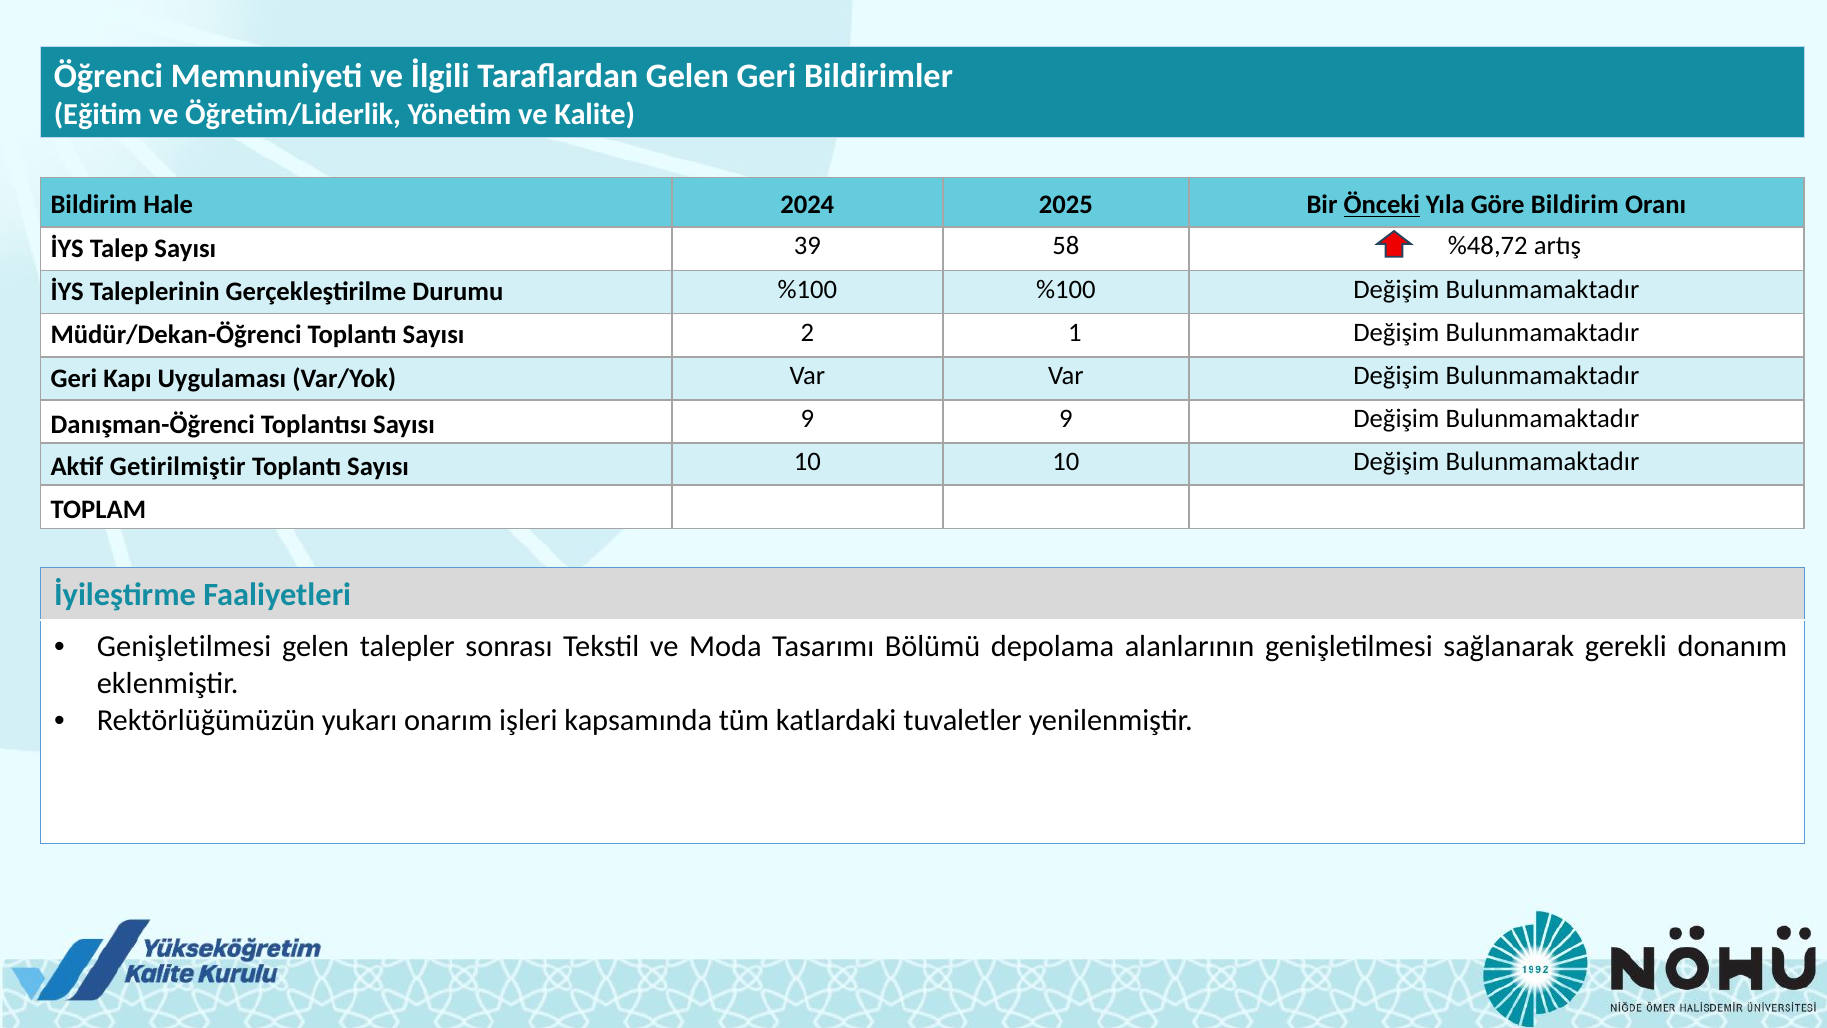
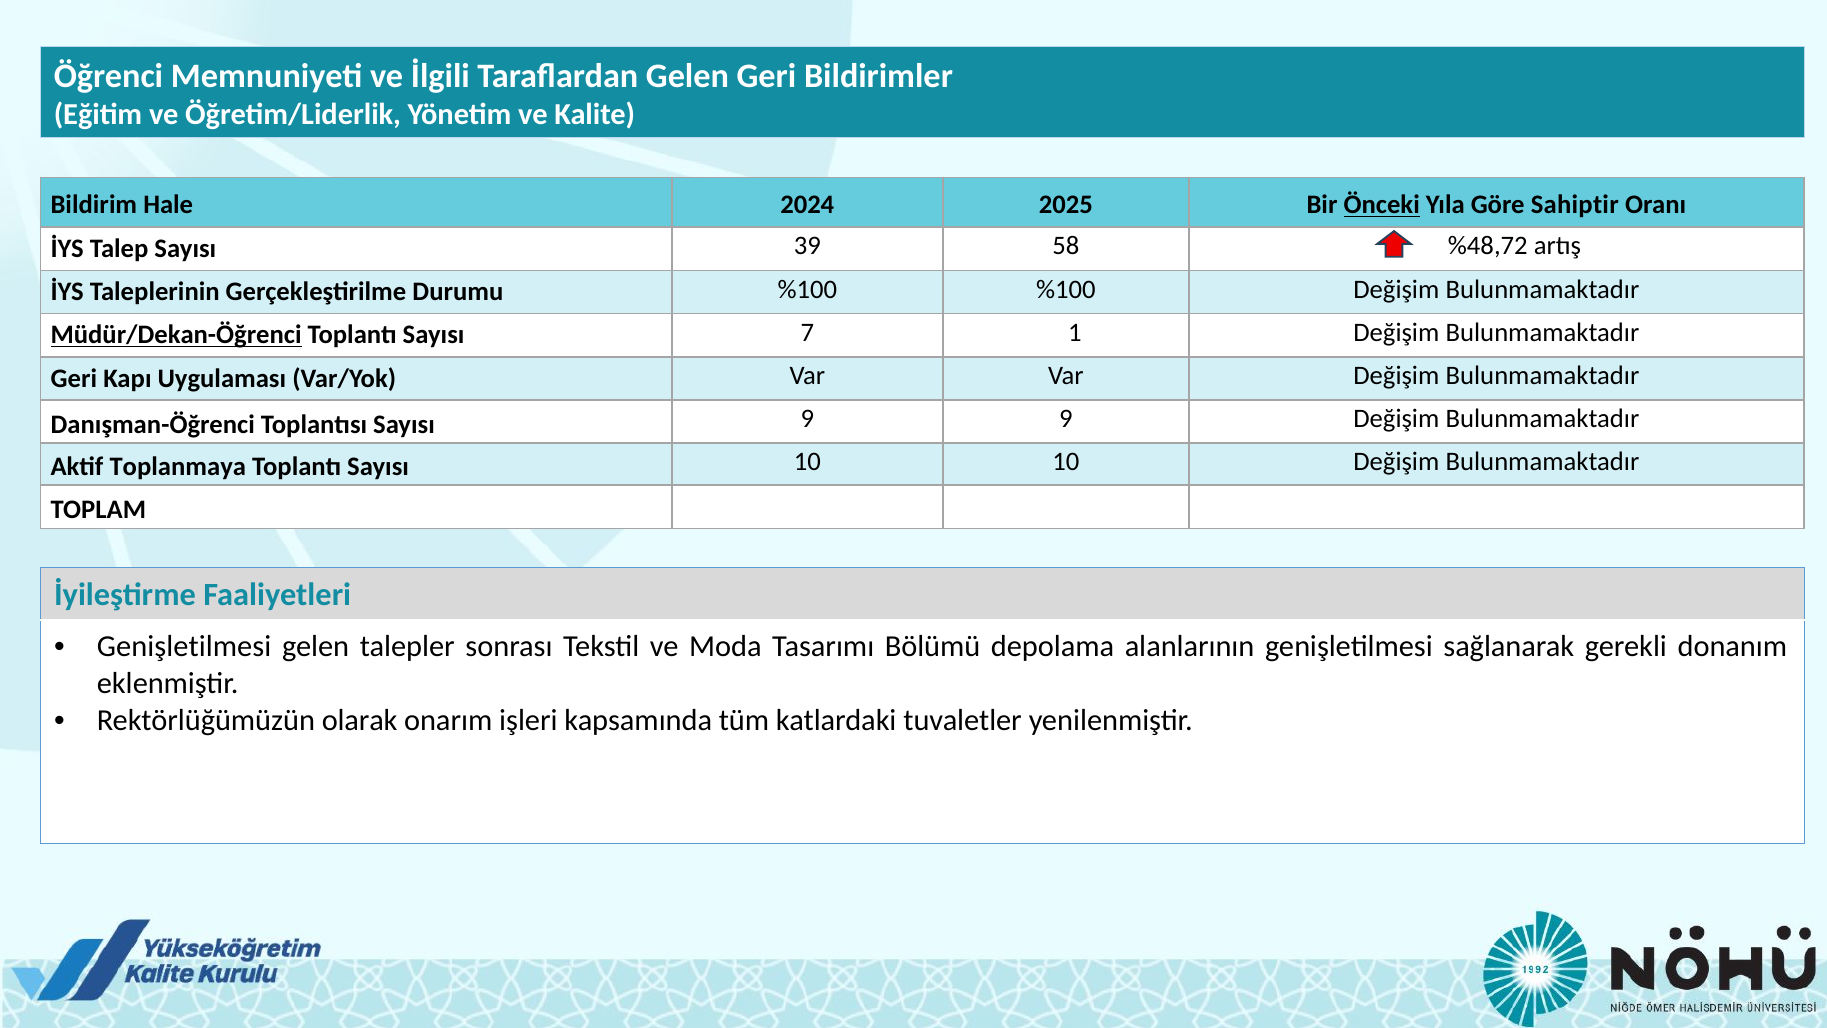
Göre Bildirim: Bildirim -> Sahiptir
Müdür/Dekan-Öğrenci underline: none -> present
2: 2 -> 7
Getirilmiştir: Getirilmiştir -> Toplanmaya
yukarı: yukarı -> olarak
